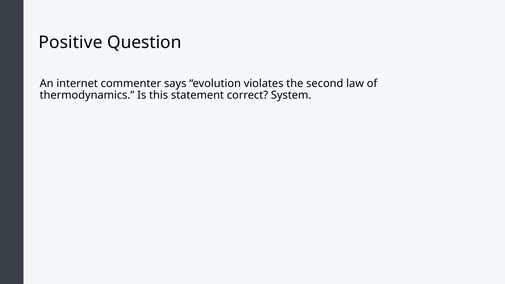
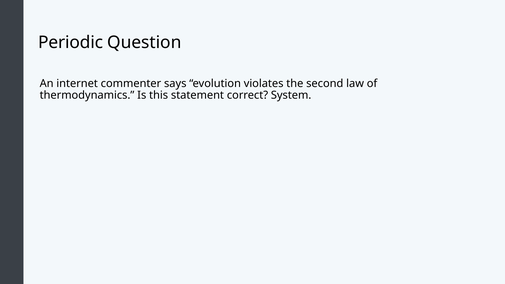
Positive: Positive -> Periodic
